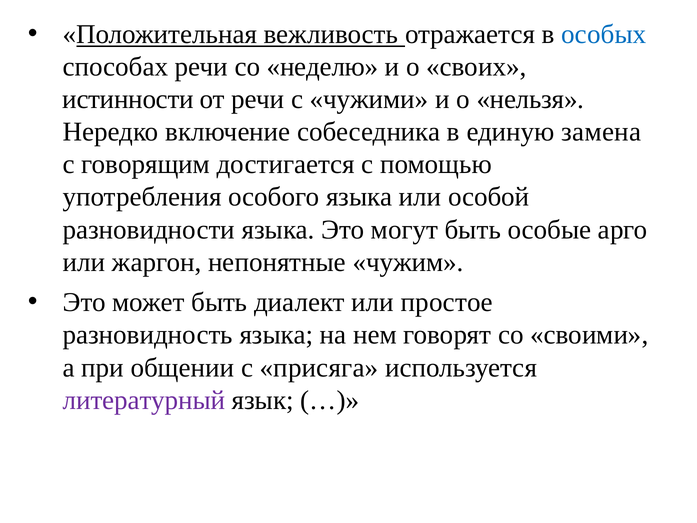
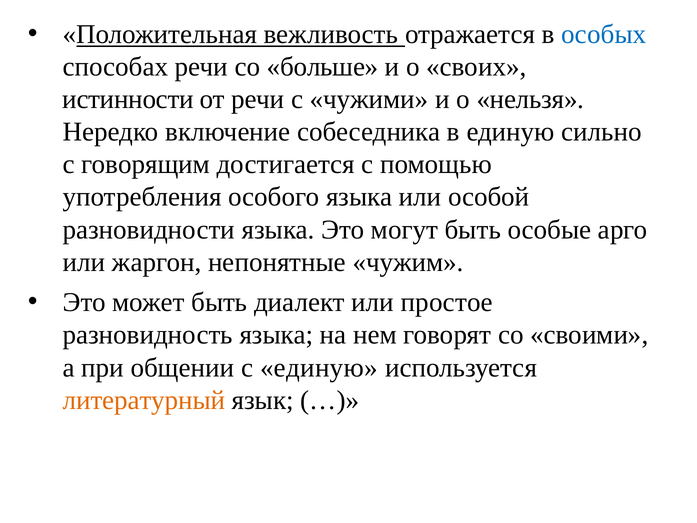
неделю: неделю -> больше
замена: замена -> сильно
с присяга: присяга -> единую
литературный colour: purple -> orange
